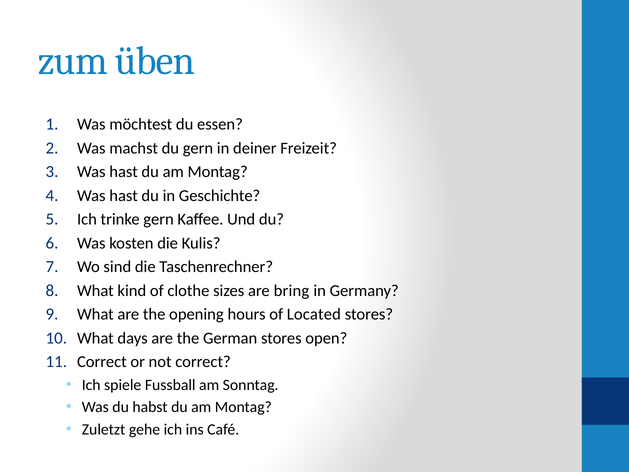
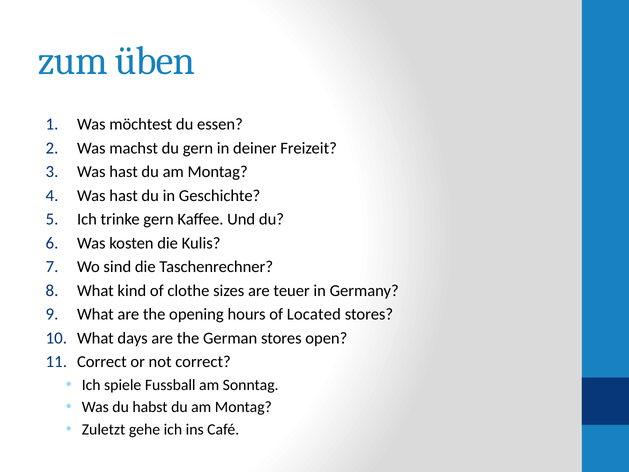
bring: bring -> teuer
